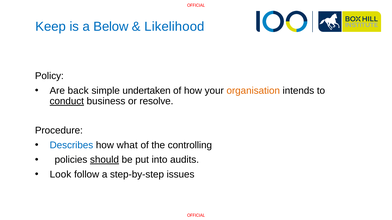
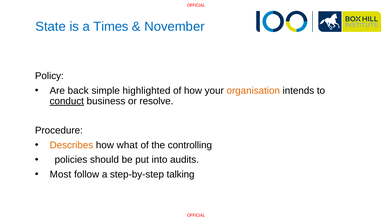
Keep: Keep -> State
Below: Below -> Times
Likelihood: Likelihood -> November
undertaken: undertaken -> highlighted
Describes colour: blue -> orange
should underline: present -> none
Look: Look -> Most
issues: issues -> talking
